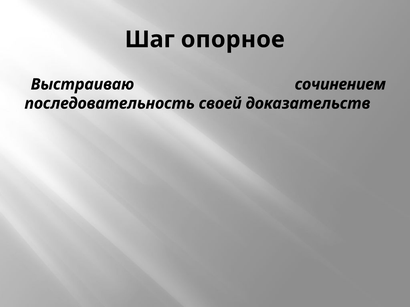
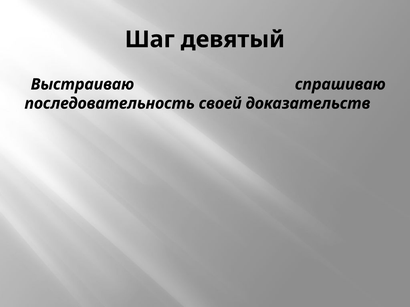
опорное: опорное -> девятый
сочинением: сочинением -> спрашиваю
